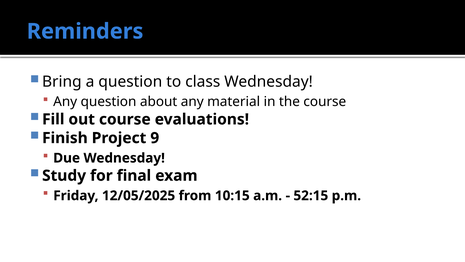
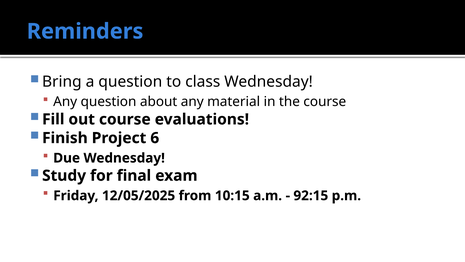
9: 9 -> 6
52:15: 52:15 -> 92:15
